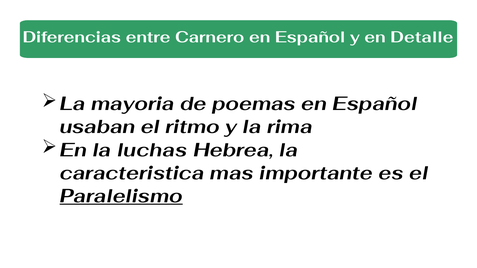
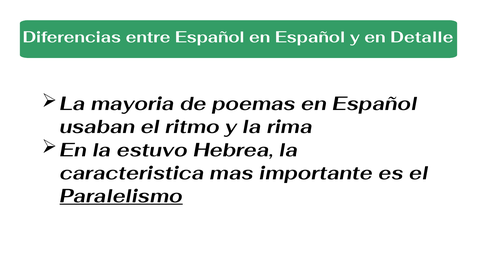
entre Carnero: Carnero -> Español
luchas: luchas -> estuvo
